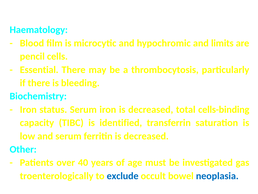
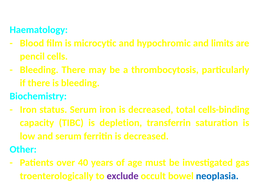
Essential at (39, 70): Essential -> Bleeding
identified: identified -> depletion
exclude colour: blue -> purple
